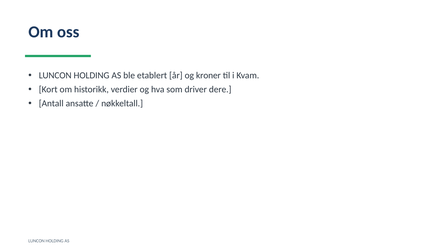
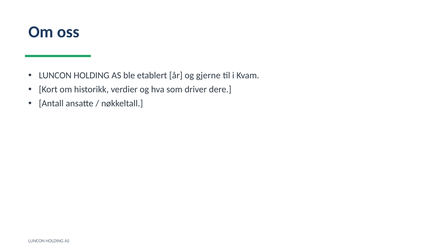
kroner: kroner -> gjerne
